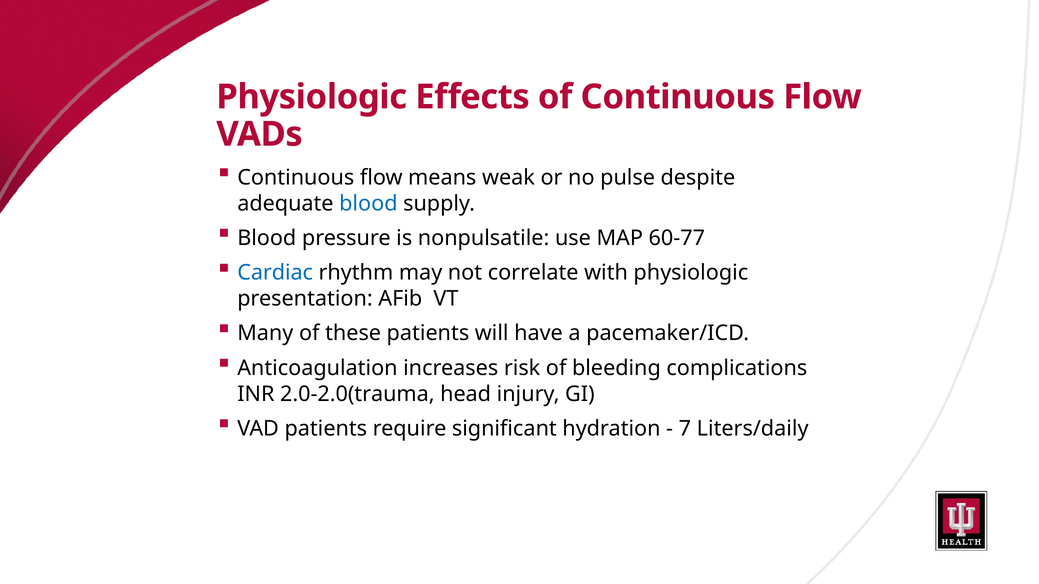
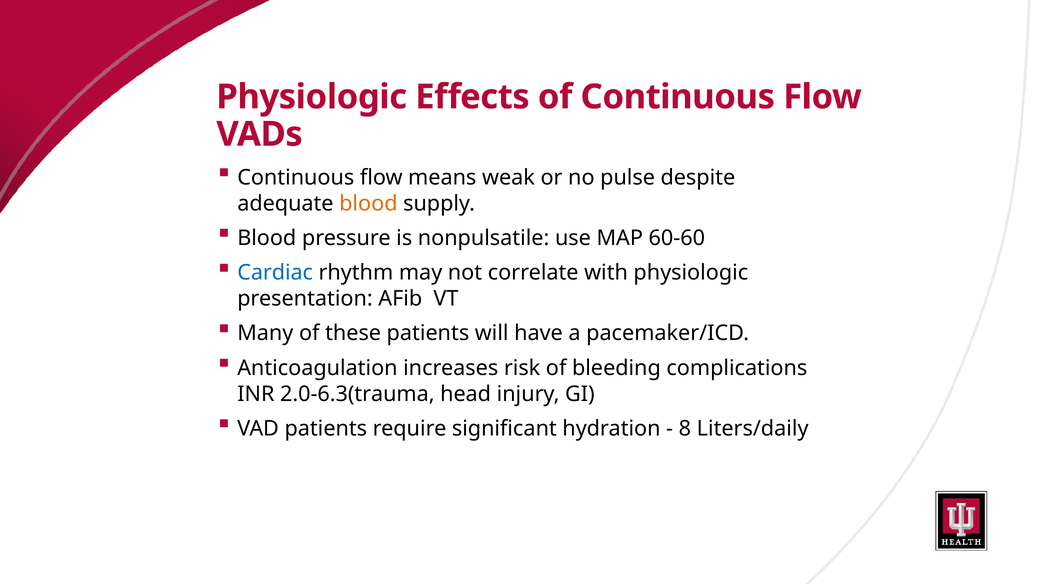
blood at (368, 204) colour: blue -> orange
60-77: 60-77 -> 60-60
2.0-2.0(trauma: 2.0-2.0(trauma -> 2.0-6.3(trauma
7: 7 -> 8
